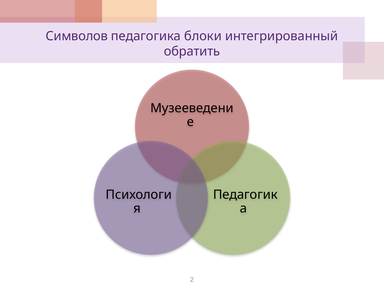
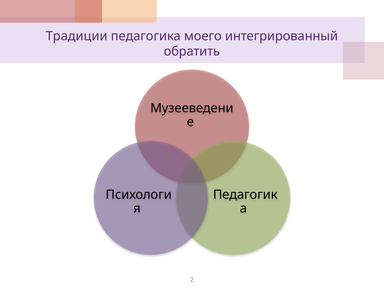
Символов: Символов -> Традиции
блоки: блоки -> моего
